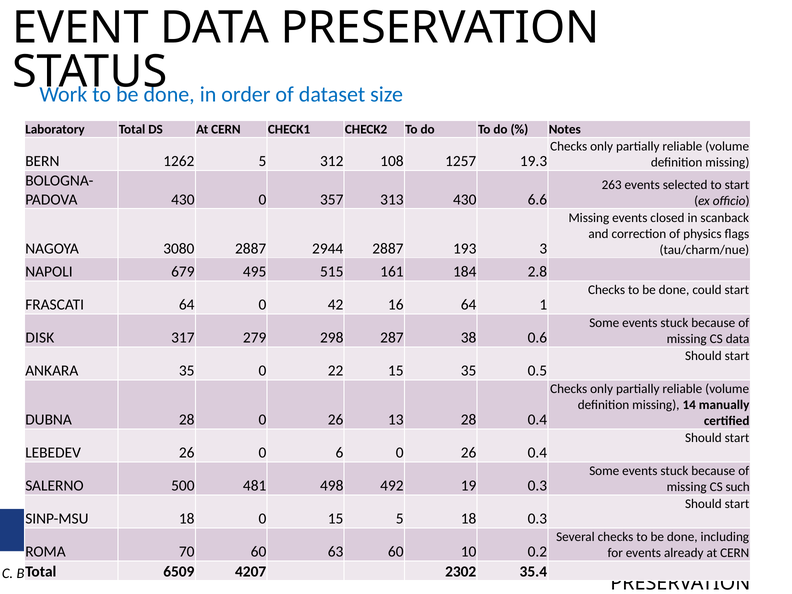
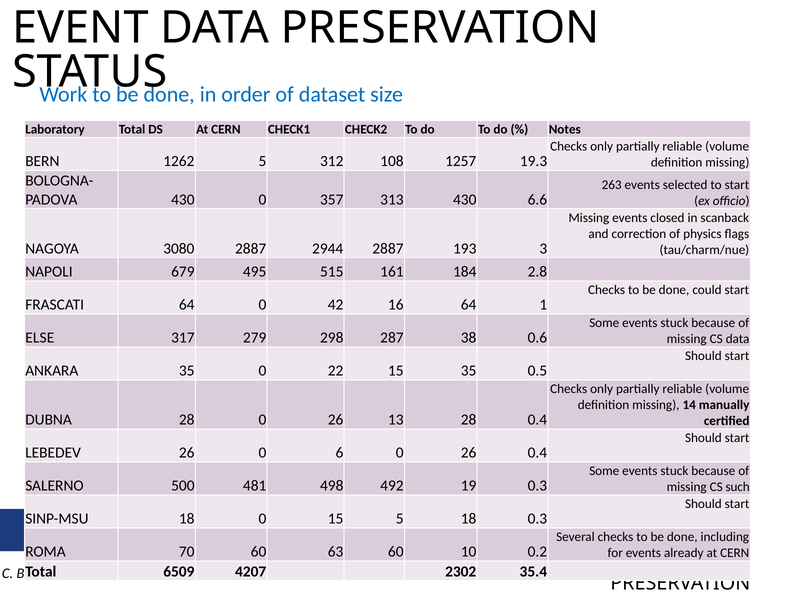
DISK: DISK -> ELSE
